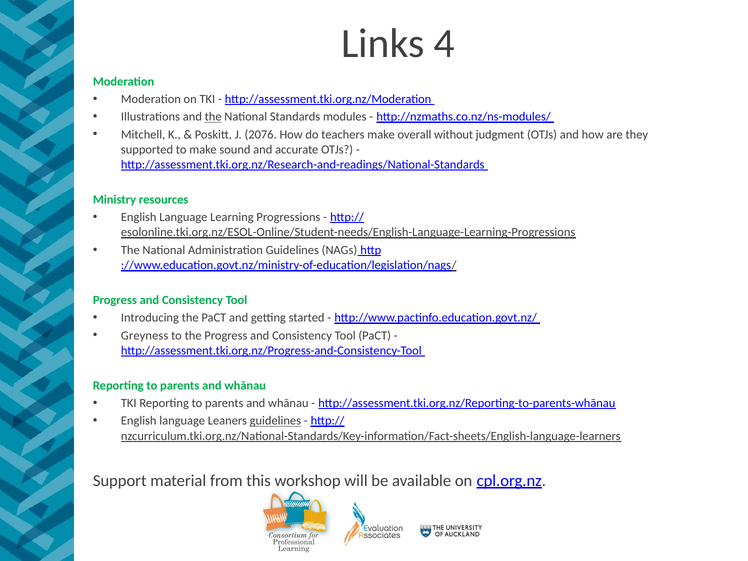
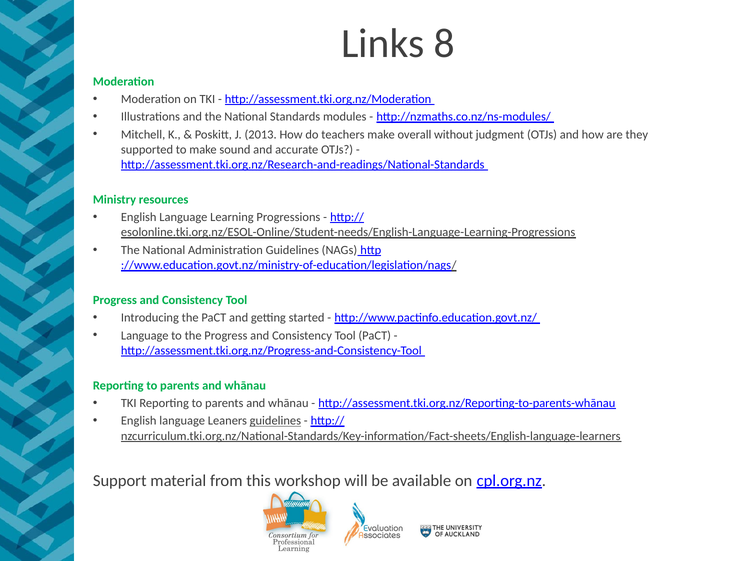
4: 4 -> 8
the at (213, 117) underline: present -> none
2076: 2076 -> 2013
Greyness at (145, 335): Greyness -> Language
